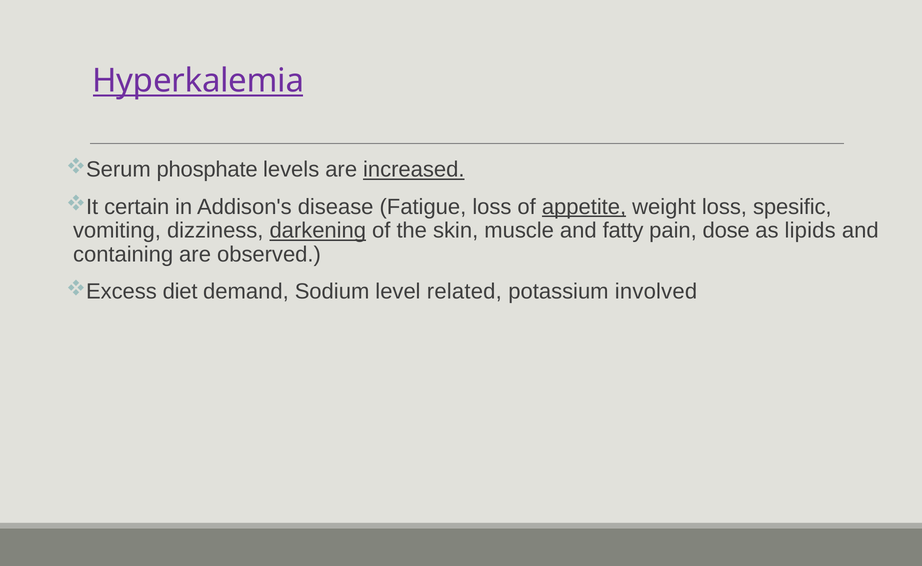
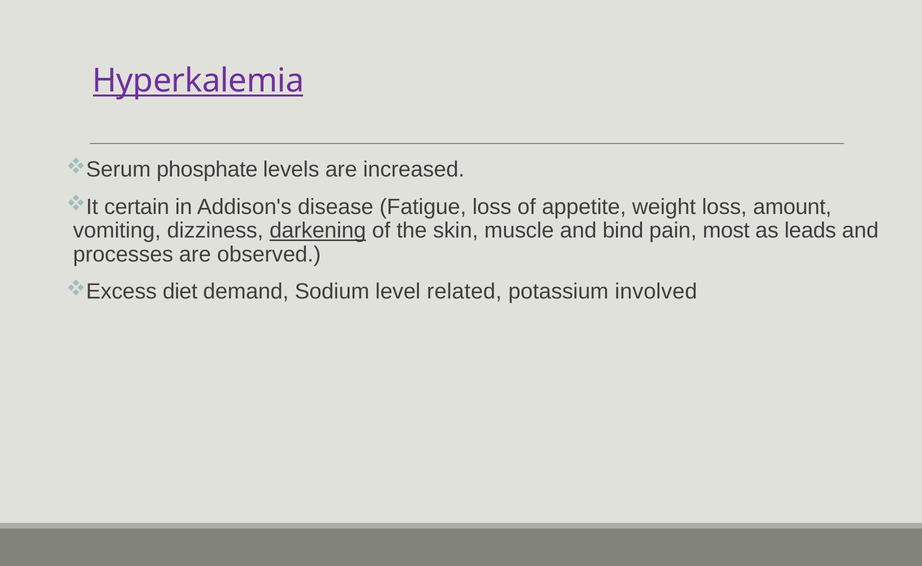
increased underline: present -> none
appetite underline: present -> none
spesific: spesific -> amount
fatty: fatty -> bind
dose: dose -> most
lipids: lipids -> leads
containing: containing -> processes
